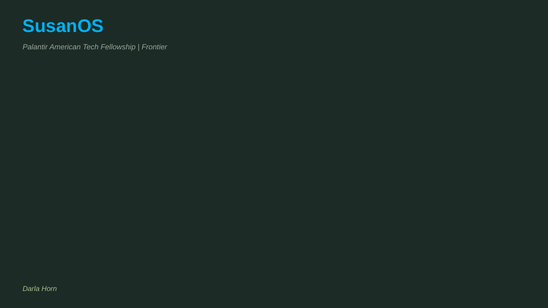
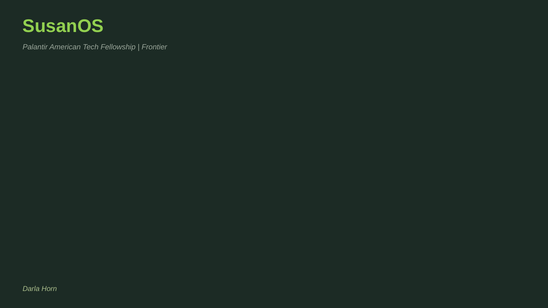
SusanOS colour: light blue -> light green
